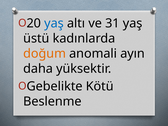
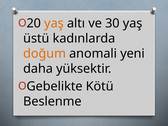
yaş at (54, 23) colour: blue -> orange
31: 31 -> 30
ayın: ayın -> yeni
